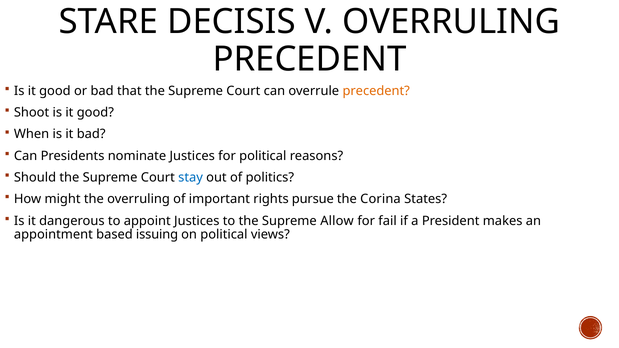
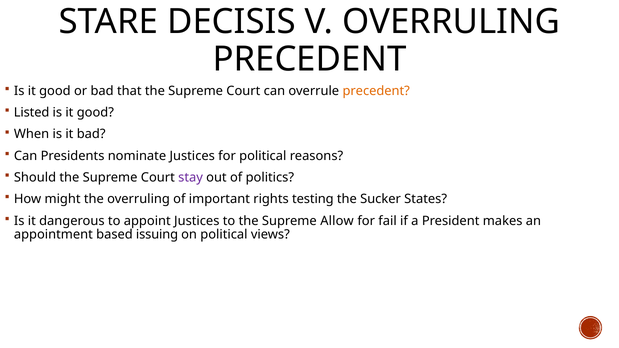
Shoot: Shoot -> Listed
stay colour: blue -> purple
pursue: pursue -> testing
Corina: Corina -> Sucker
